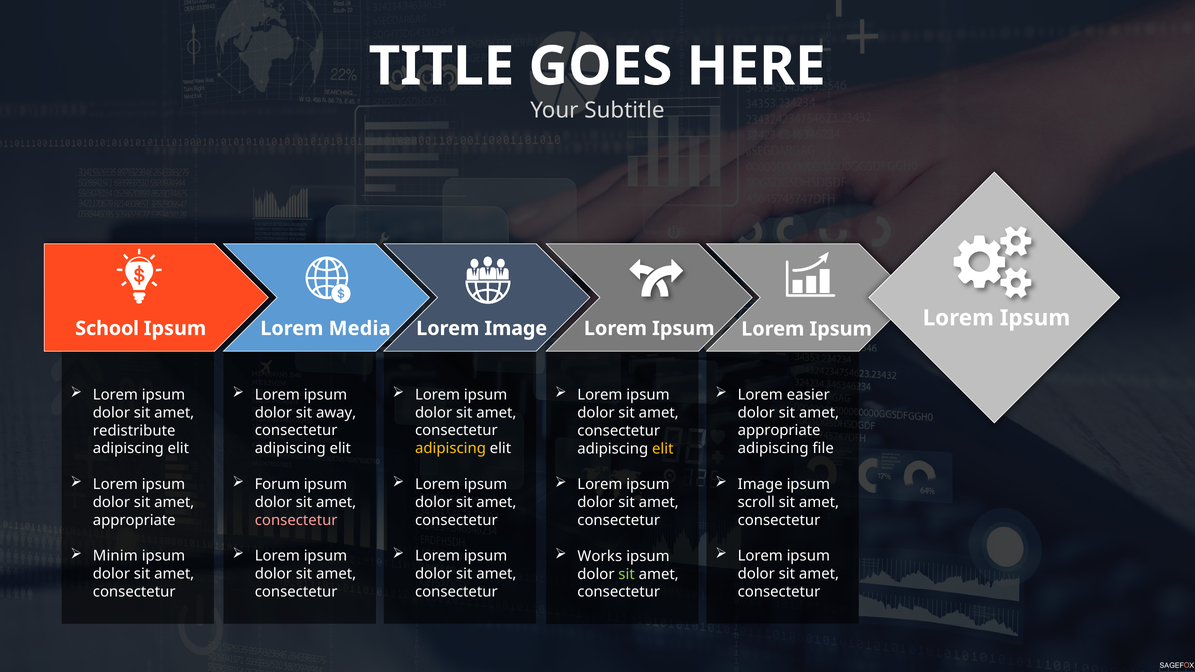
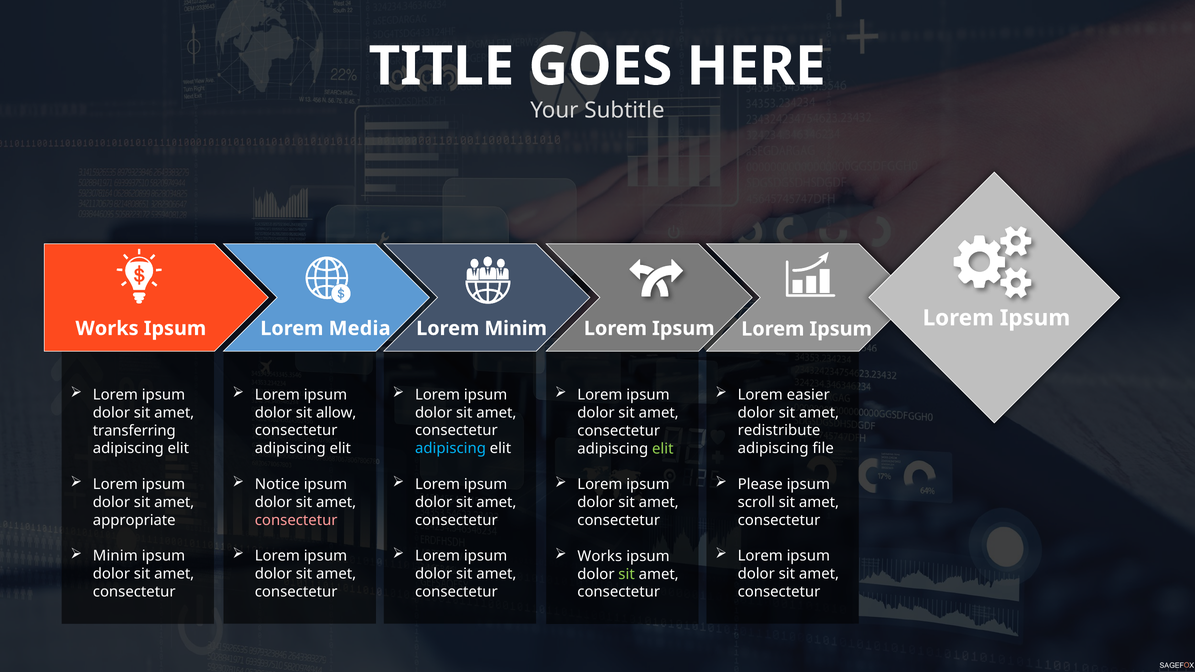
School at (107, 329): School -> Works
Lorem Image: Image -> Minim
away: away -> allow
redistribute: redistribute -> transferring
appropriate at (779, 431): appropriate -> redistribute
adipiscing at (450, 449) colour: yellow -> light blue
elit at (663, 449) colour: yellow -> light green
Forum: Forum -> Notice
Image at (760, 484): Image -> Please
